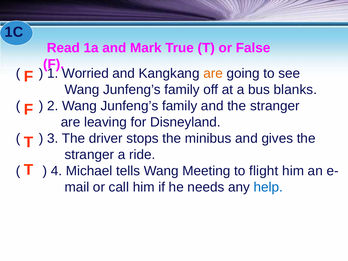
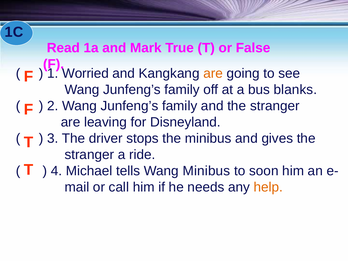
Wang Meeting: Meeting -> Minibus
flight: flight -> soon
help colour: blue -> orange
